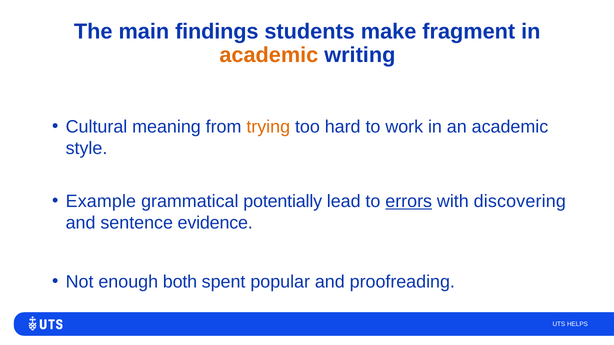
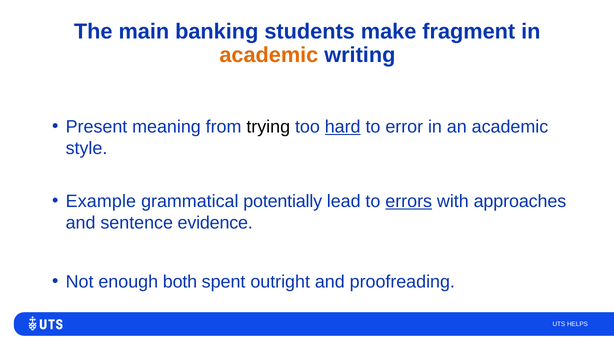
findings: findings -> banking
Cultural: Cultural -> Present
trying colour: orange -> black
hard underline: none -> present
work: work -> error
discovering: discovering -> approaches
popular: popular -> outright
